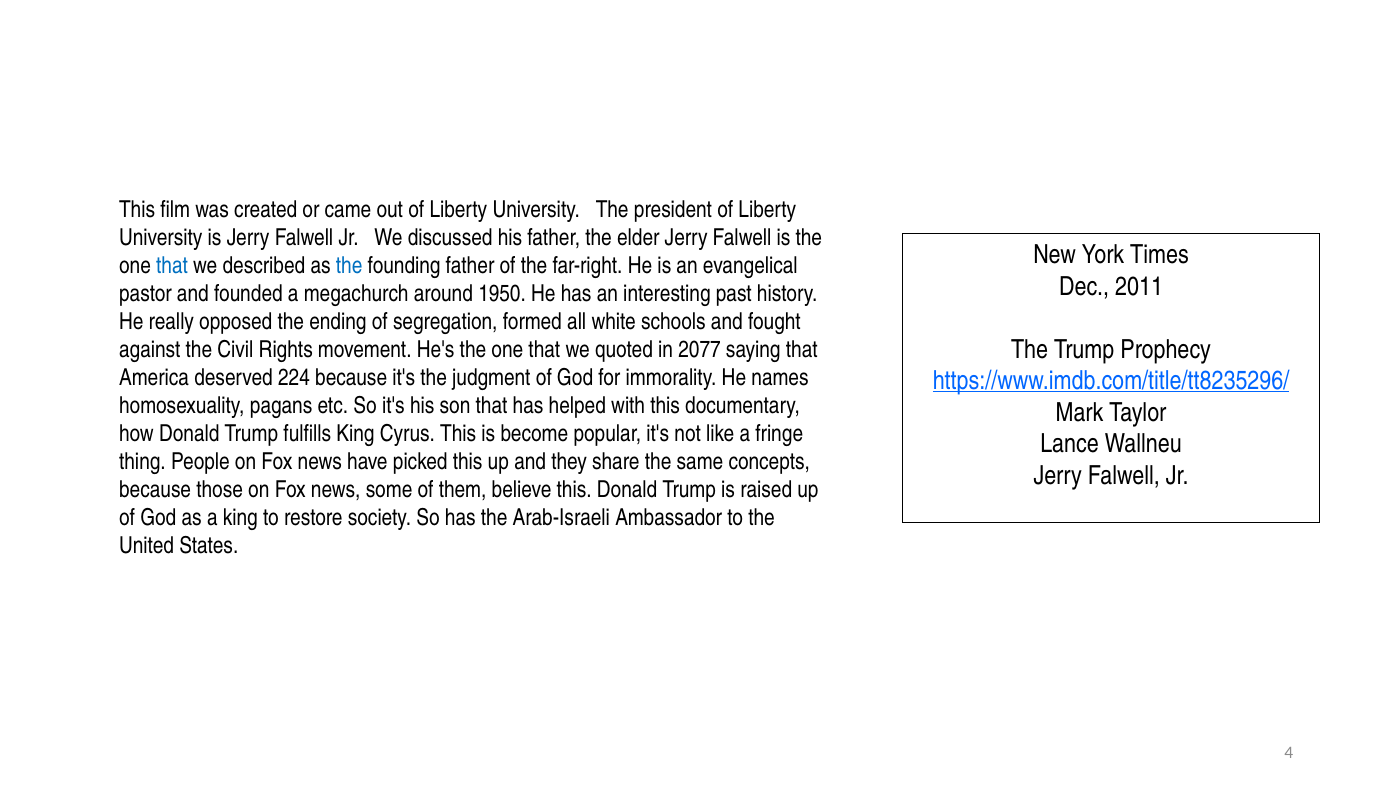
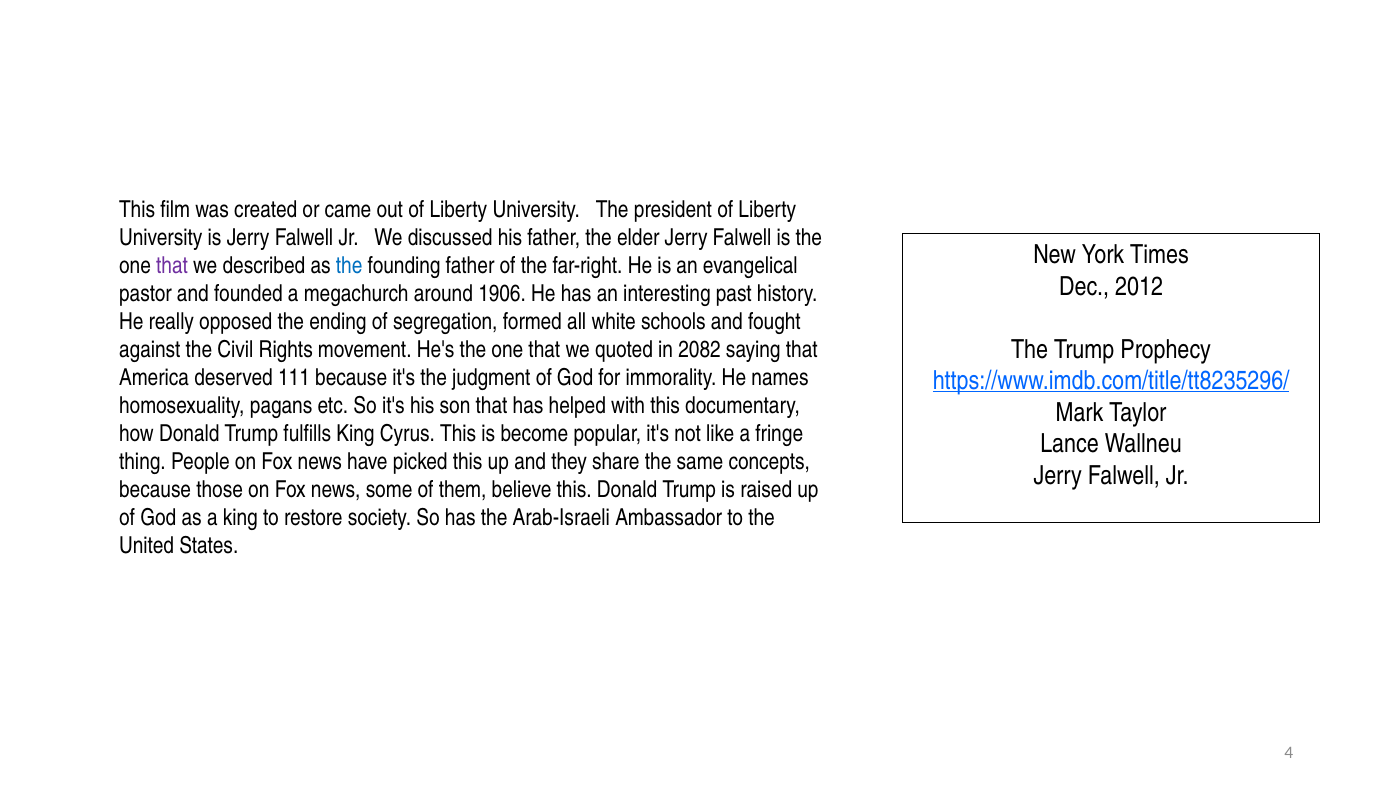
that at (172, 266) colour: blue -> purple
2011: 2011 -> 2012
1950: 1950 -> 1906
2077: 2077 -> 2082
224: 224 -> 111
